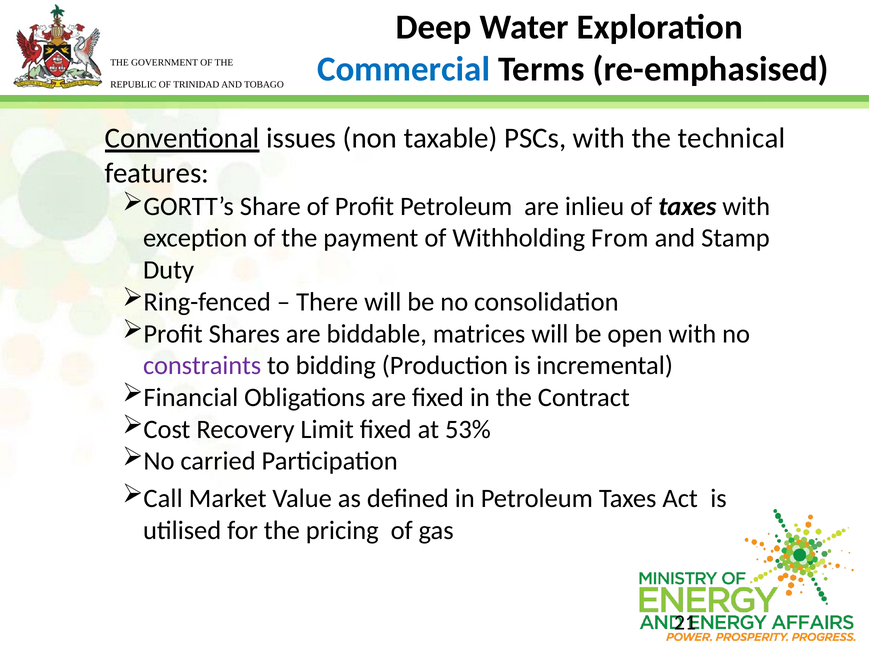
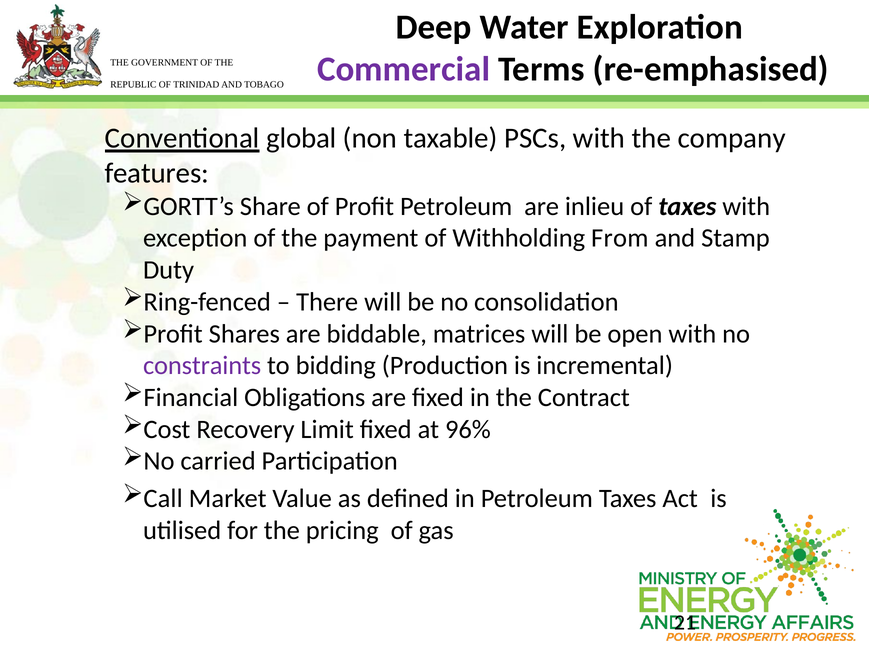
Commercial colour: blue -> purple
issues: issues -> global
technical: technical -> company
53%: 53% -> 96%
